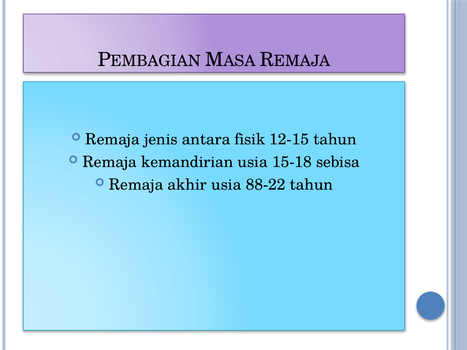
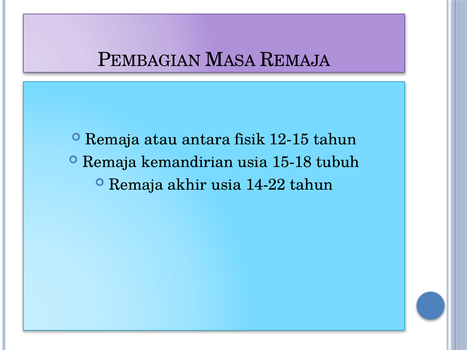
jenis: jenis -> atau
sebisa: sebisa -> tubuh
88-22: 88-22 -> 14-22
